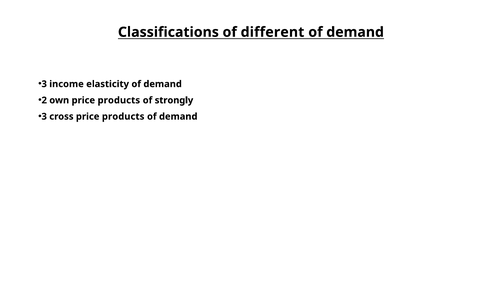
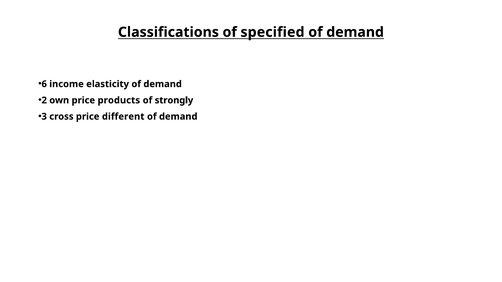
different: different -> specified
3 at (44, 84): 3 -> 6
cross price products: products -> different
